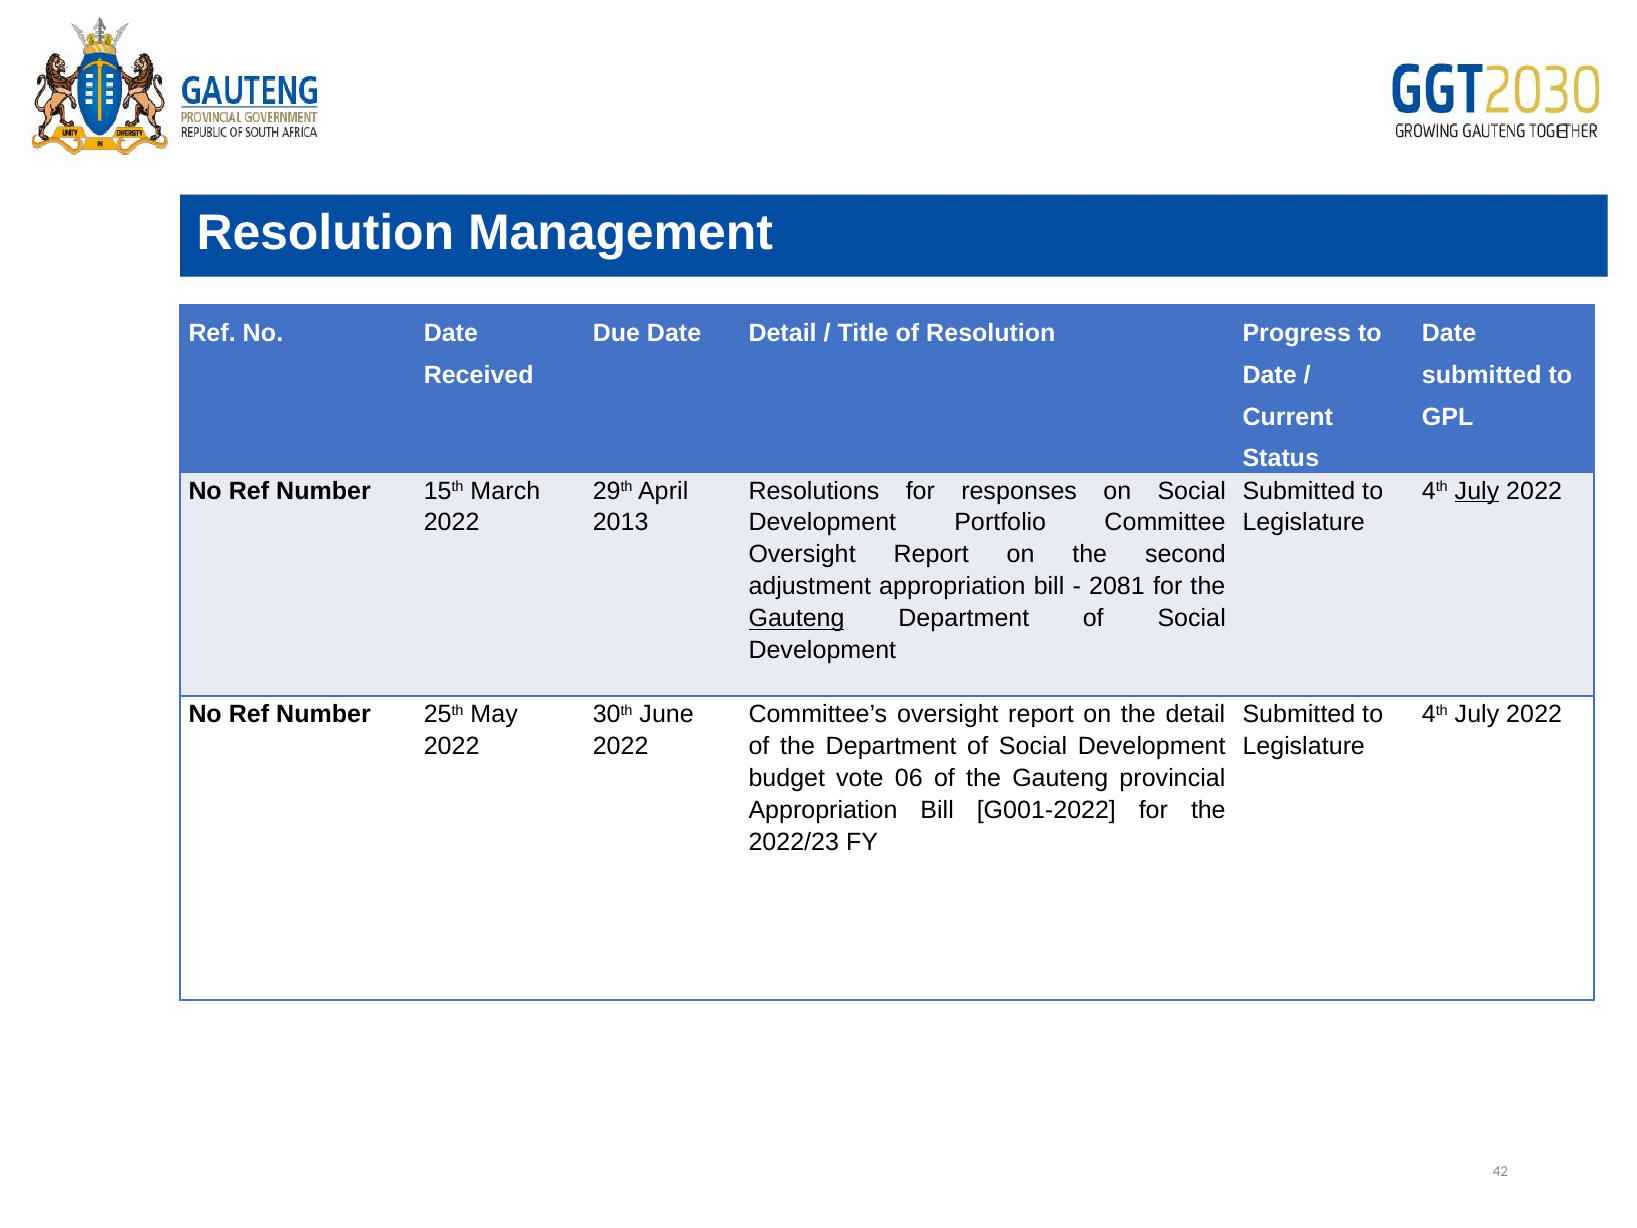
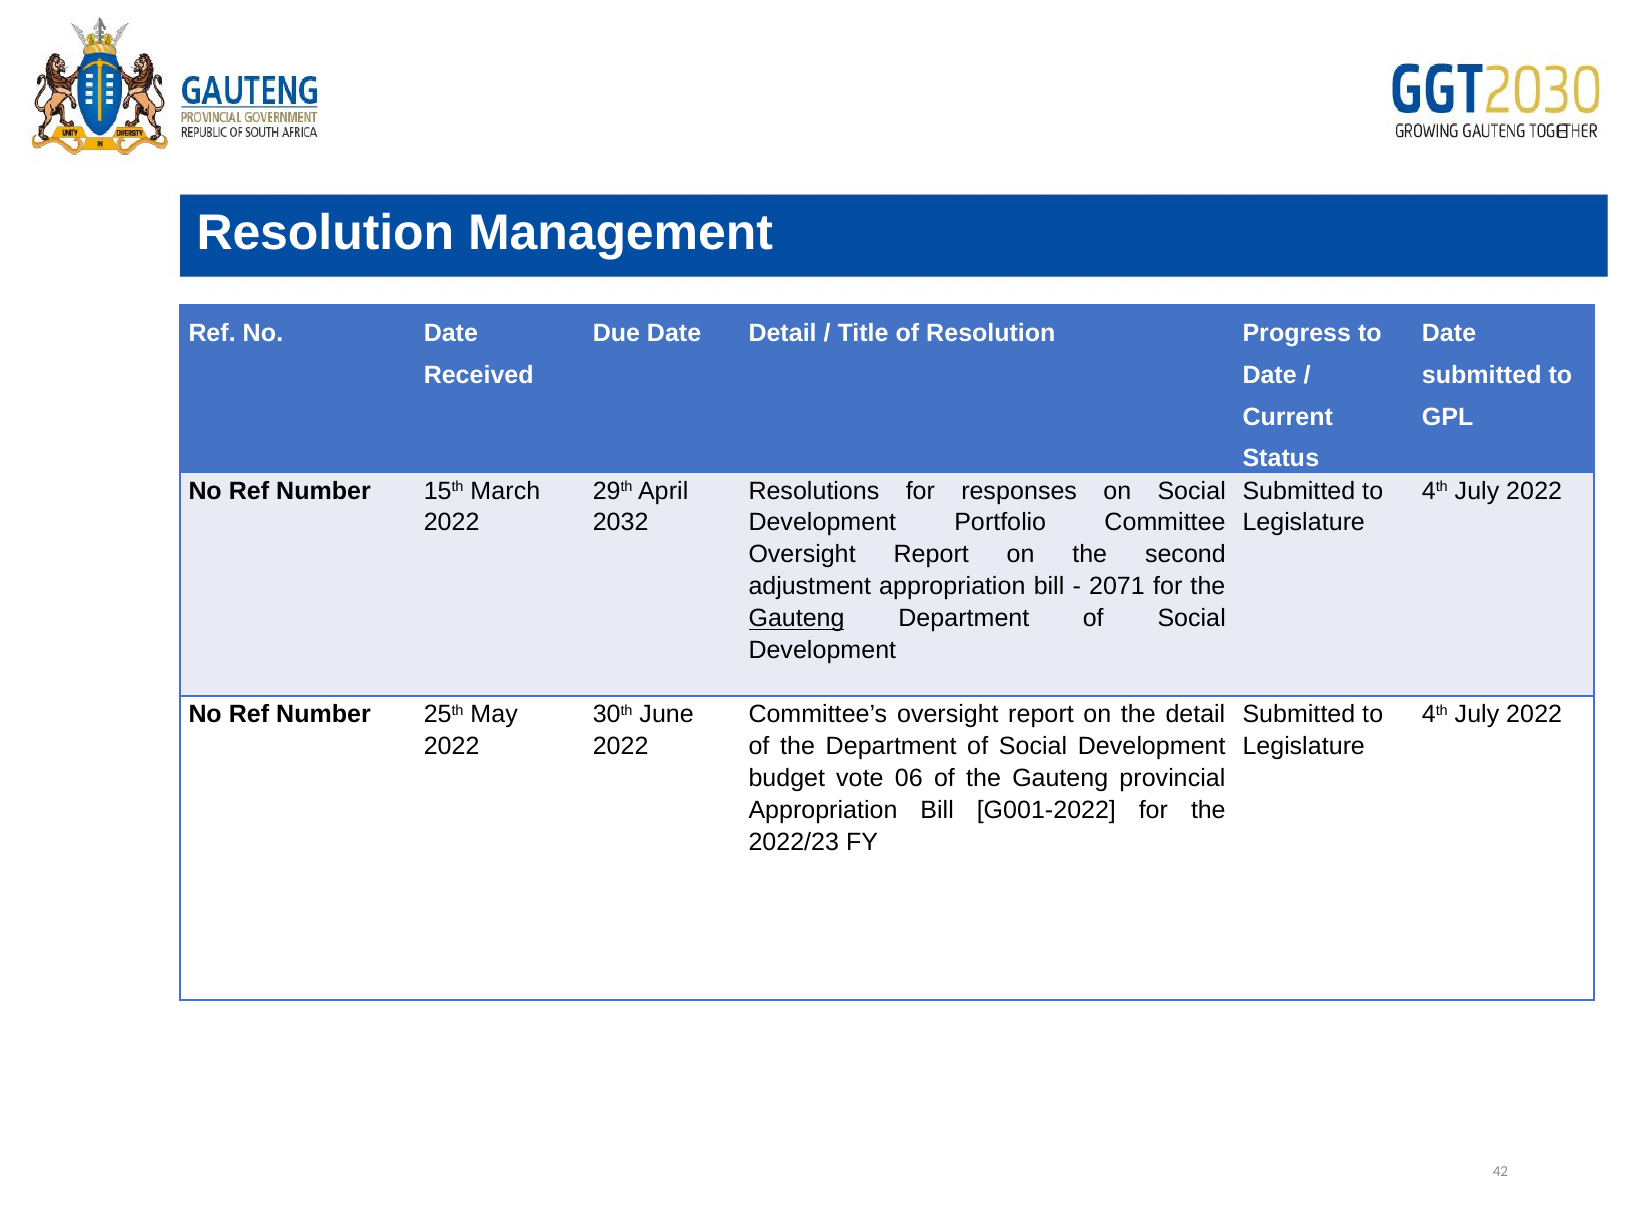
July at (1477, 491) underline: present -> none
2013: 2013 -> 2032
2081: 2081 -> 2071
